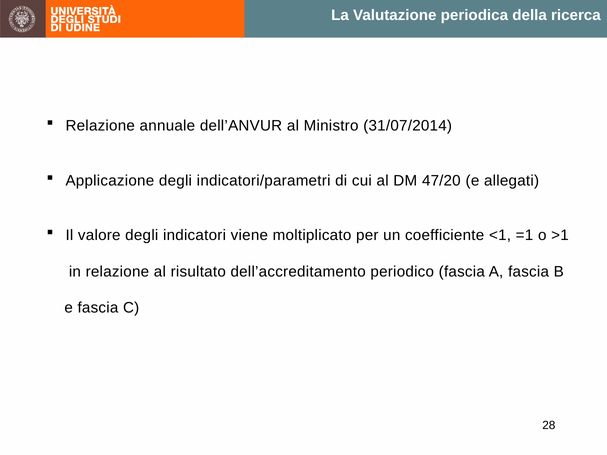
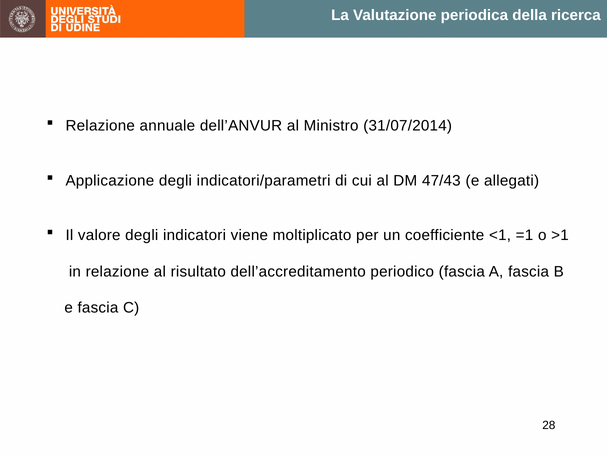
47/20: 47/20 -> 47/43
